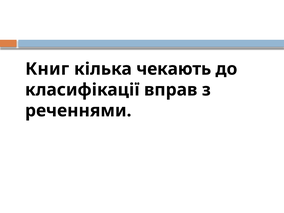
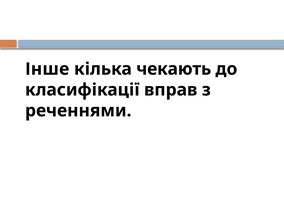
Книг: Книг -> Інше
